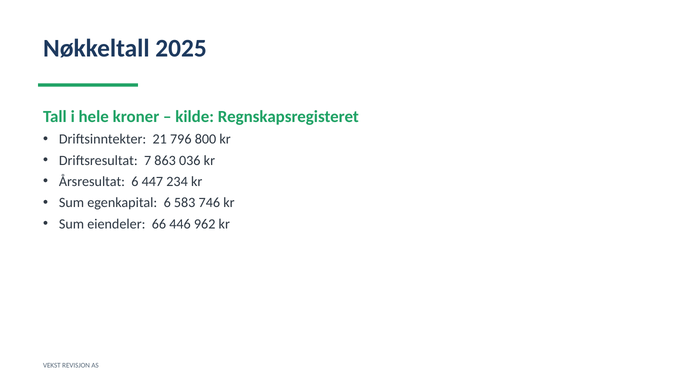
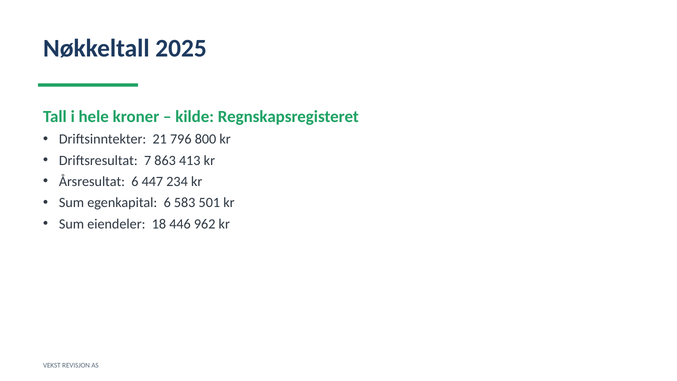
036: 036 -> 413
746: 746 -> 501
66: 66 -> 18
